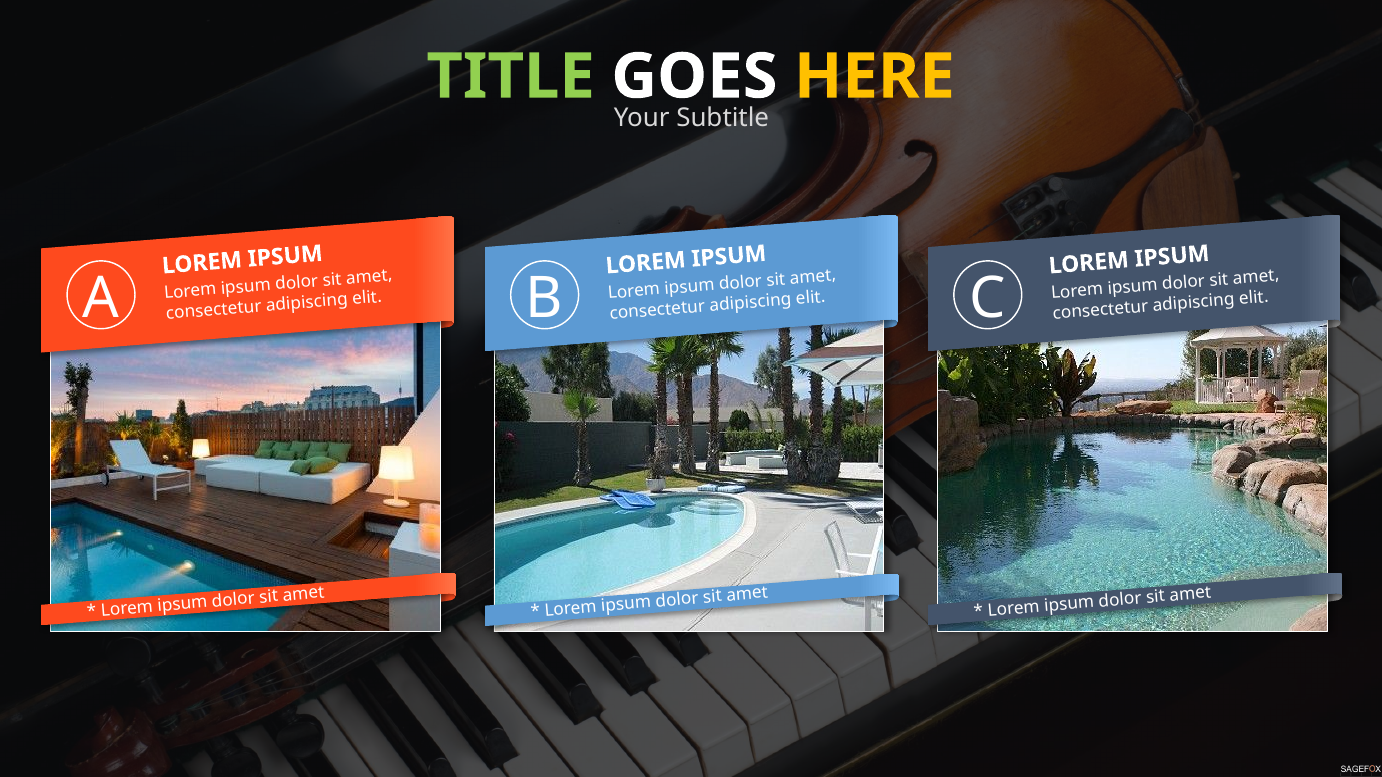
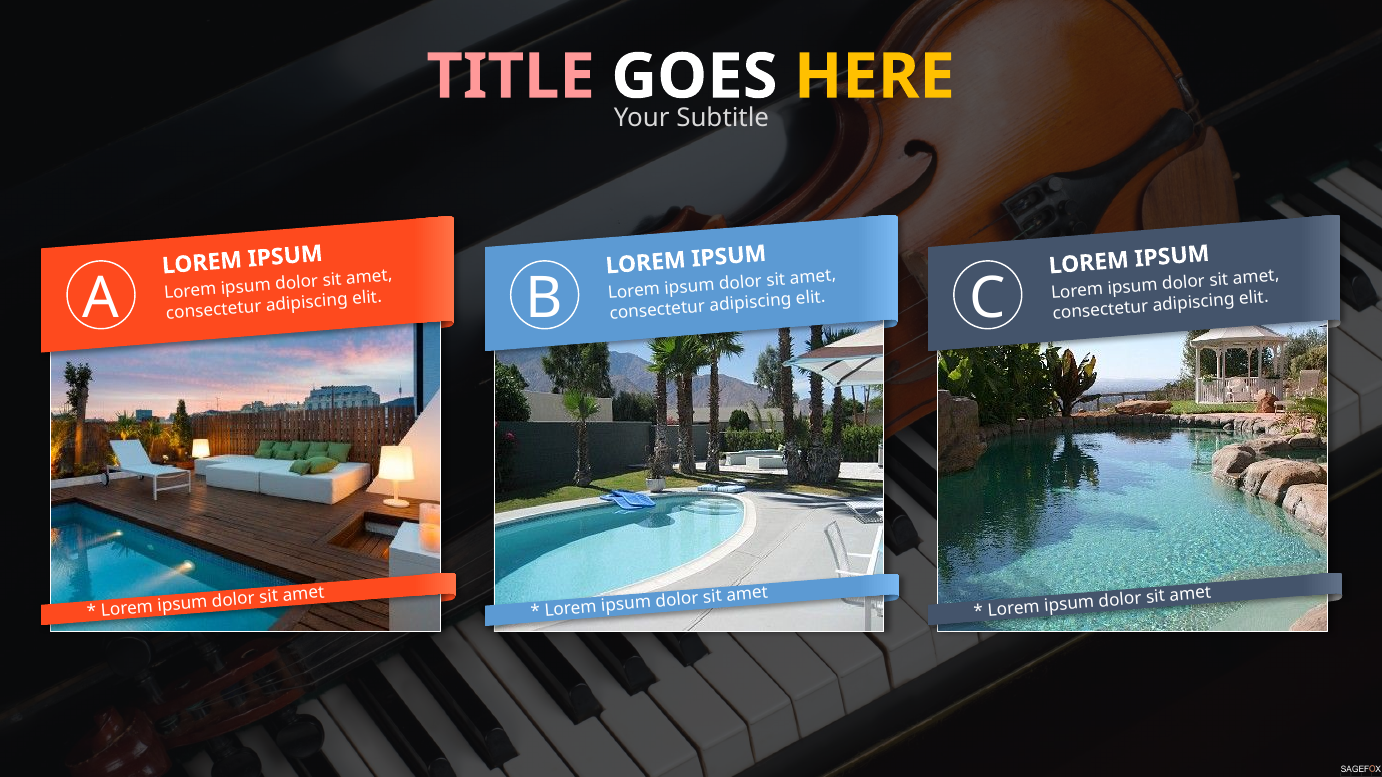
TITLE colour: light green -> pink
